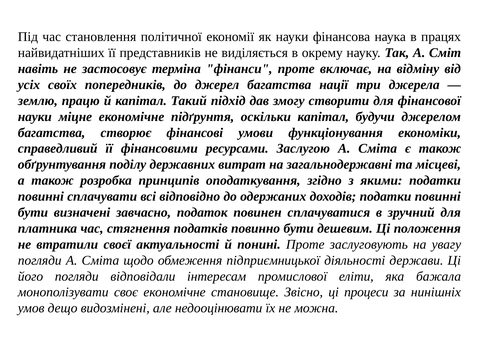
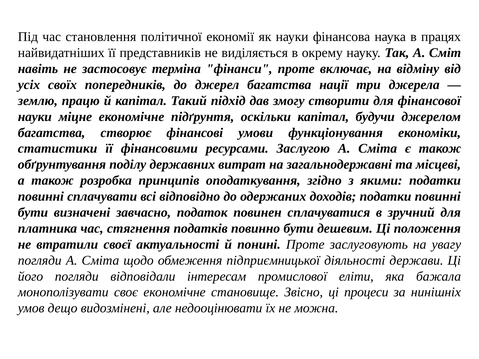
справедливий: справедливий -> статистики
